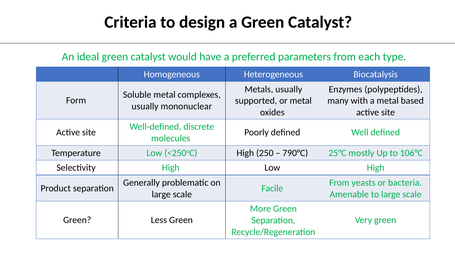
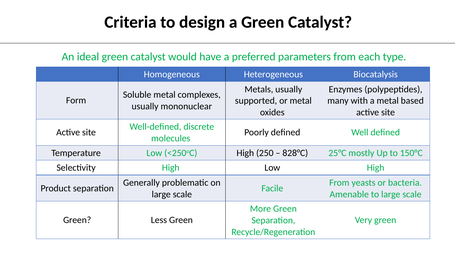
790°C: 790°C -> 828°C
106°C: 106°C -> 150°C
